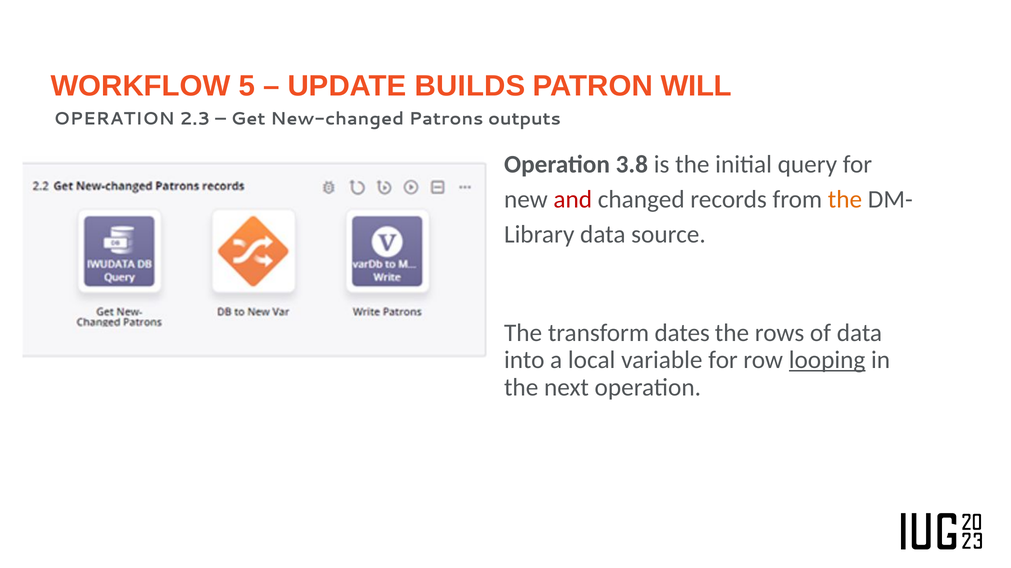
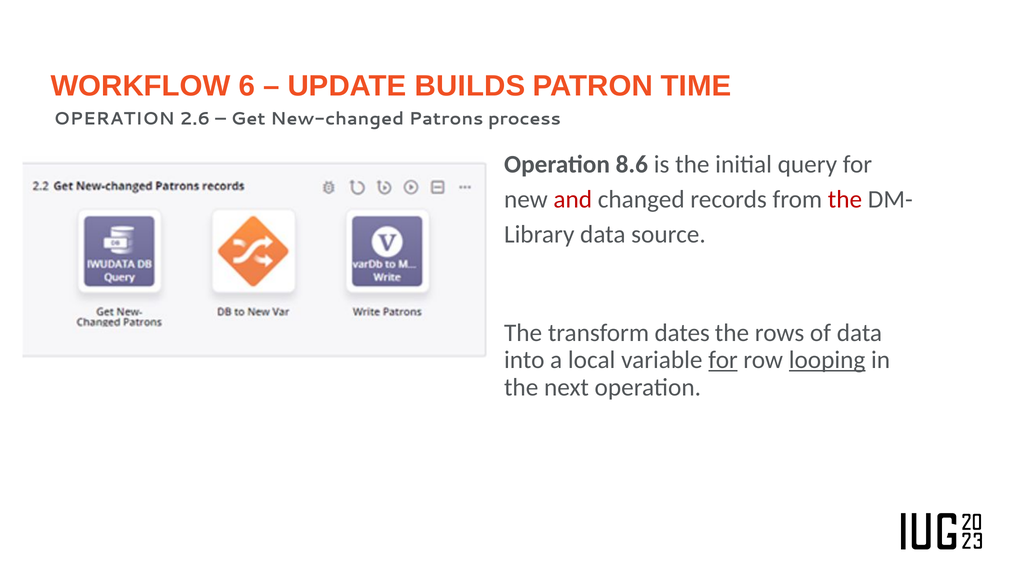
5: 5 -> 6
WILL: WILL -> TIME
2.3: 2.3 -> 2.6
outputs: outputs -> process
3.8: 3.8 -> 8.6
the at (845, 200) colour: orange -> red
for at (723, 360) underline: none -> present
